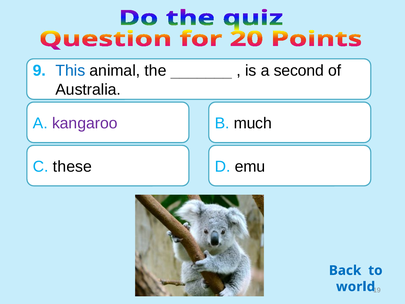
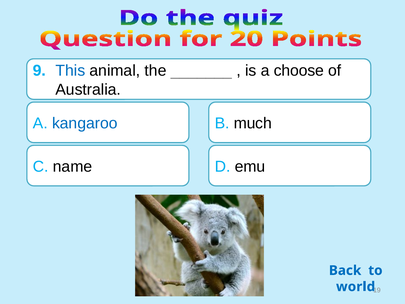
second: second -> choose
kangaroo colour: purple -> blue
these: these -> name
